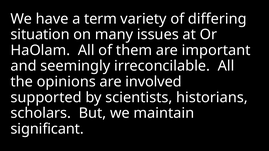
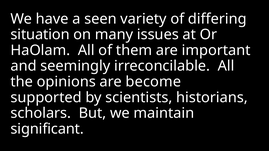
term: term -> seen
involved: involved -> become
